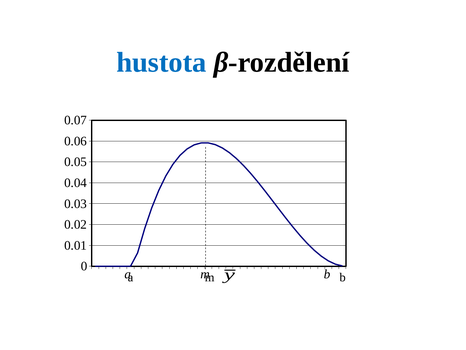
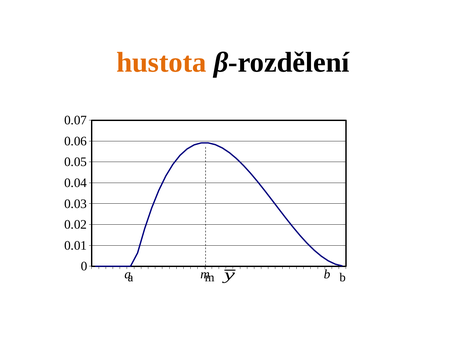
hustota colour: blue -> orange
